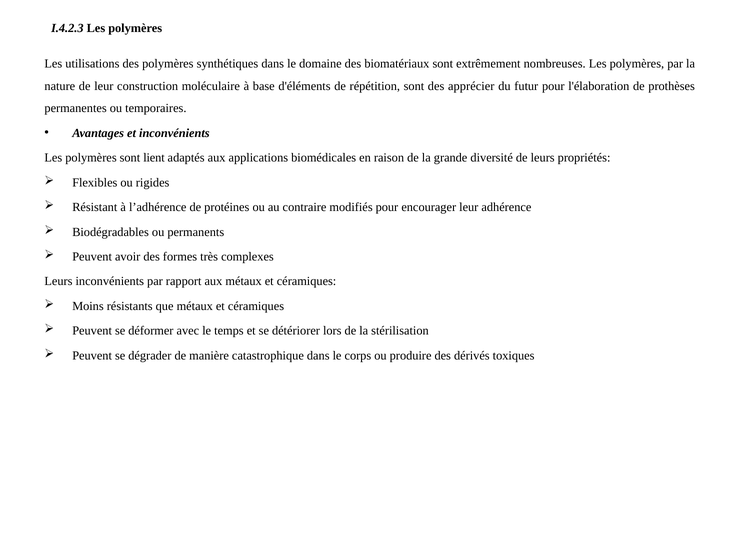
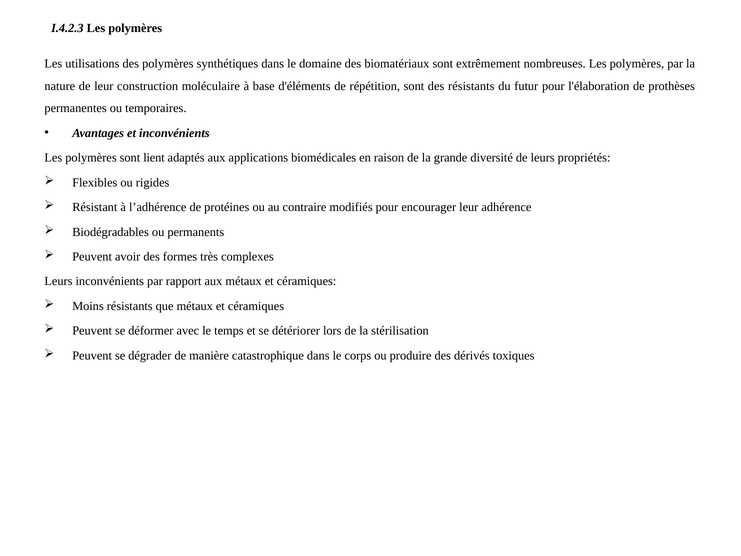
des apprécier: apprécier -> résistants
